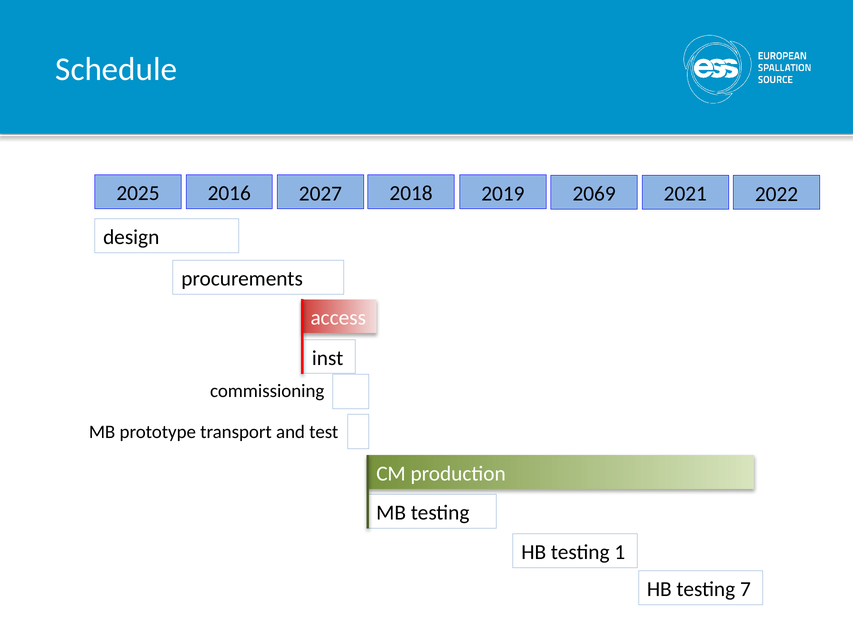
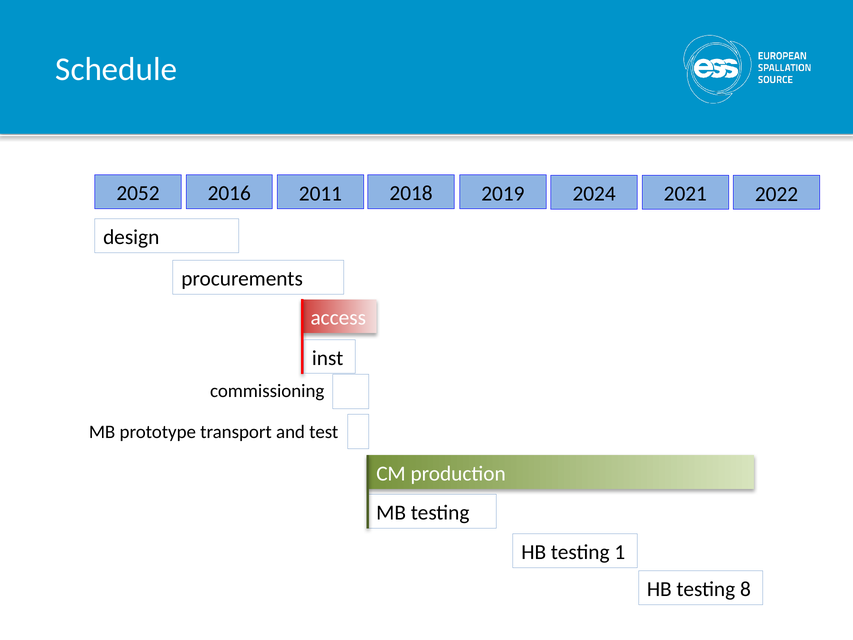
2025: 2025 -> 2052
2027: 2027 -> 2011
2069: 2069 -> 2024
7: 7 -> 8
